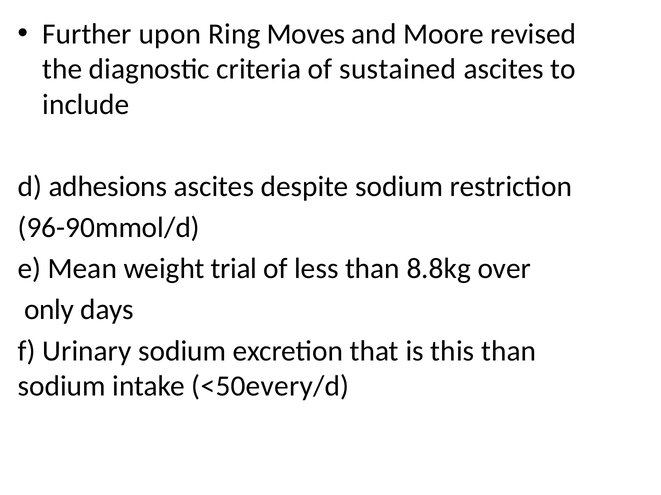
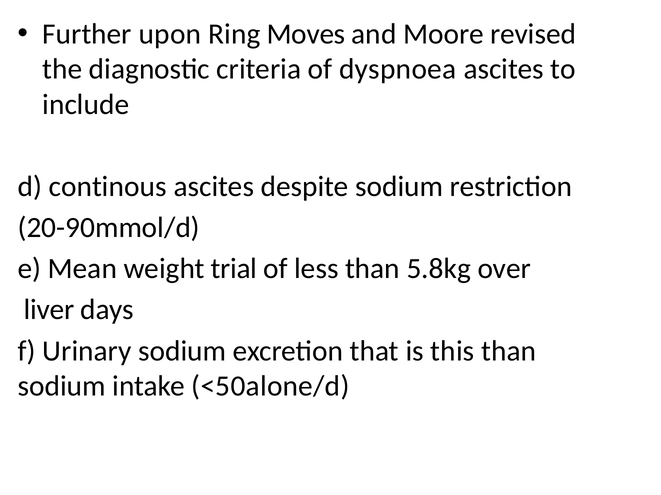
sustained: sustained -> dyspnoea
adhesions: adhesions -> continous
96-90mmol/d: 96-90mmol/d -> 20-90mmol/d
8.8kg: 8.8kg -> 5.8kg
only: only -> liver
<50every/d: <50every/d -> <50alone/d
